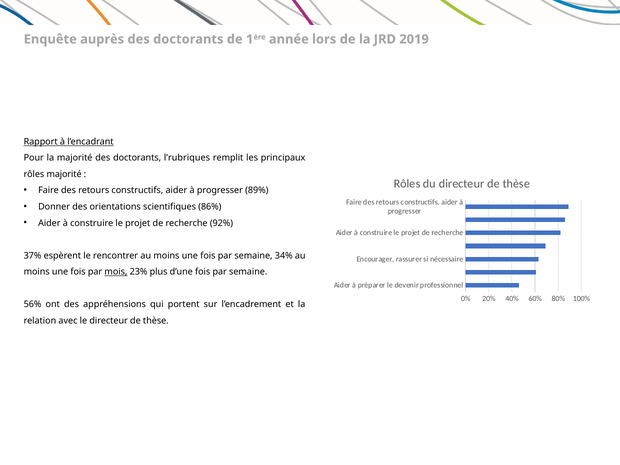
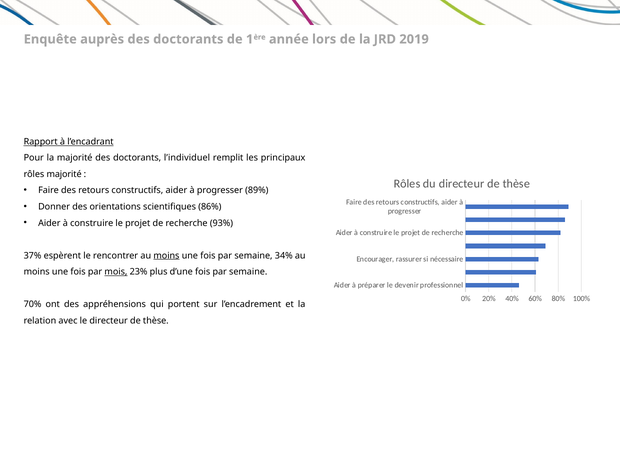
l’rubriques: l’rubriques -> l’individuel
92%: 92% -> 93%
moins at (166, 256) underline: none -> present
56%: 56% -> 70%
